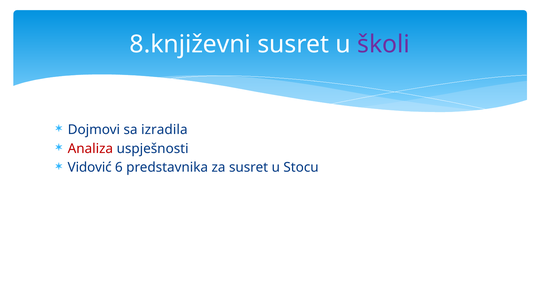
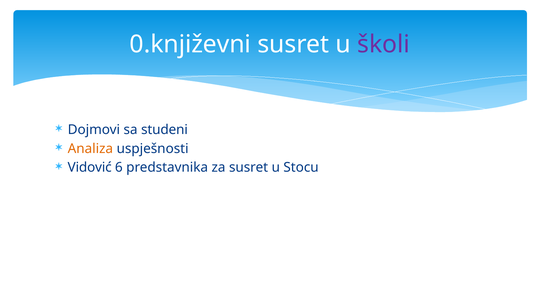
8.književni: 8.književni -> 0.književni
izradila: izradila -> studeni
Analiza colour: red -> orange
